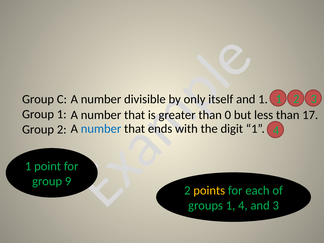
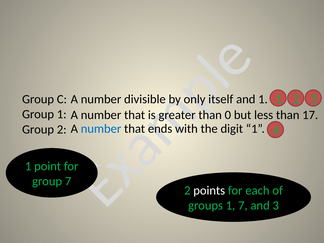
group 9: 9 -> 7
points colour: yellow -> white
1 4: 4 -> 7
